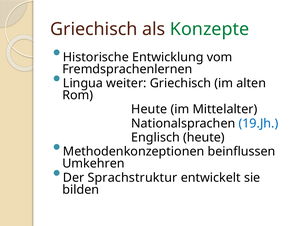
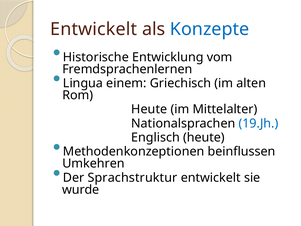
Griechisch at (94, 29): Griechisch -> Entwickelt
Konzepte colour: green -> blue
weiter: weiter -> einem
bilden: bilden -> wurde
